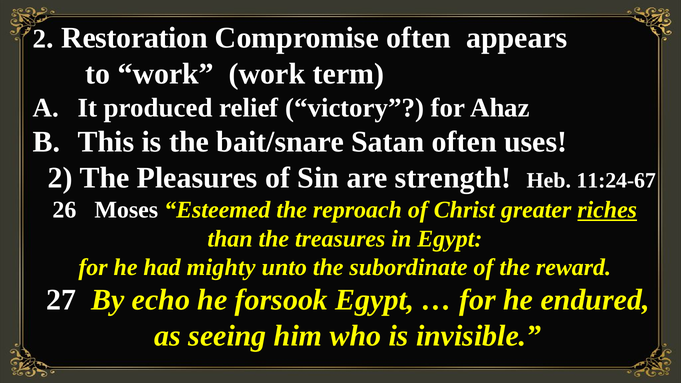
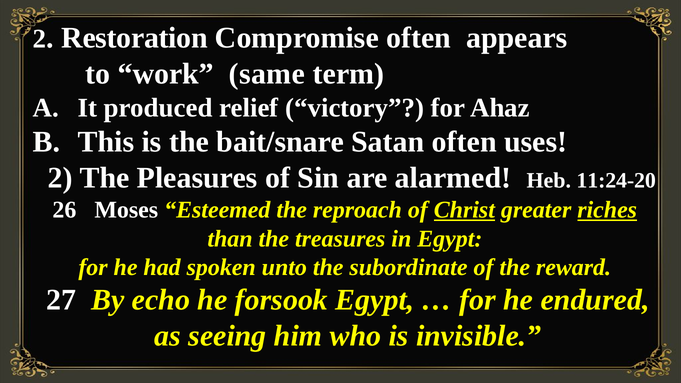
work work: work -> same
strength: strength -> alarmed
11:24-67: 11:24-67 -> 11:24-20
Christ underline: none -> present
mighty: mighty -> spoken
